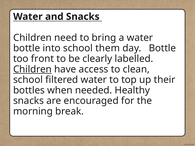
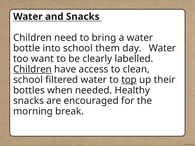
day Bottle: Bottle -> Water
front: front -> want
top underline: none -> present
